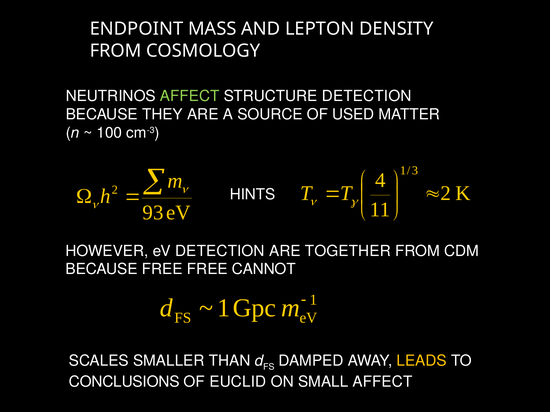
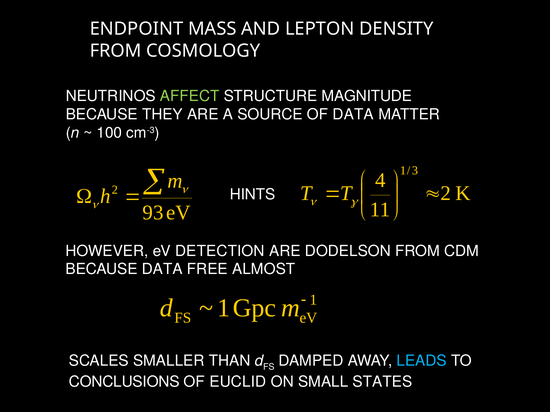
STRUCTURE DETECTION: DETECTION -> MAGNITUDE
OF USED: USED -> DATA
TOGETHER: TOGETHER -> DODELSON
BECAUSE FREE: FREE -> DATA
CANNOT: CANNOT -> ALMOST
LEADS colour: yellow -> light blue
SMALL AFFECT: AFFECT -> STATES
